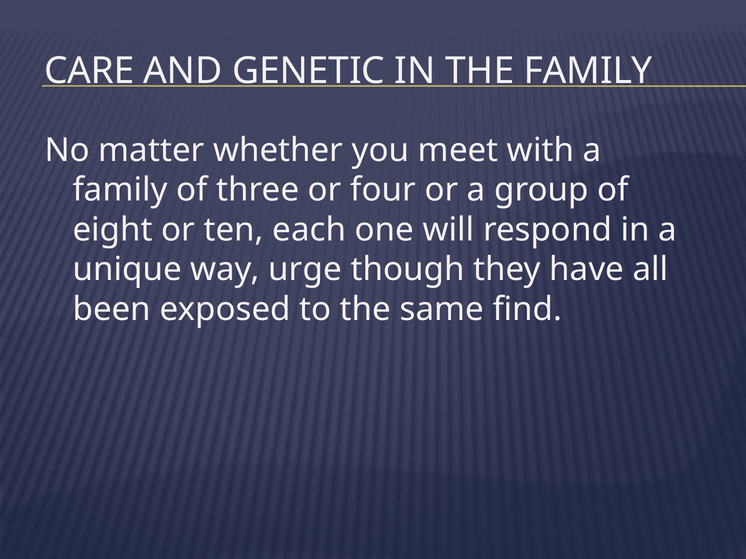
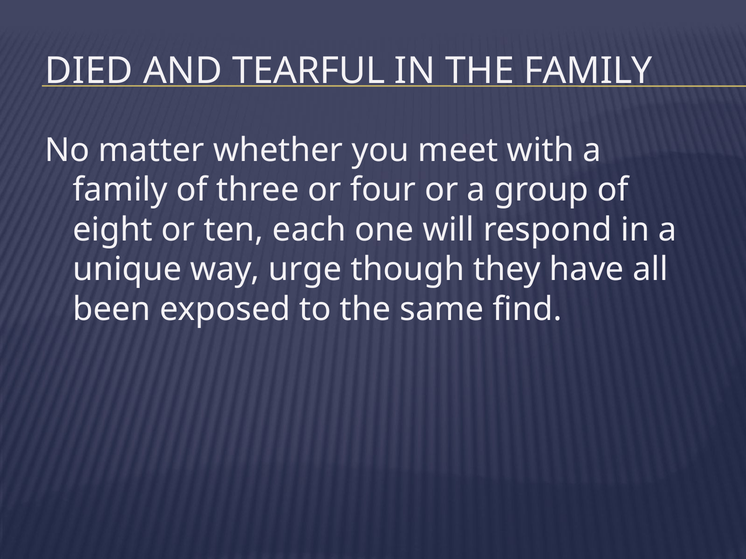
CARE: CARE -> DIED
GENETIC: GENETIC -> TEARFUL
